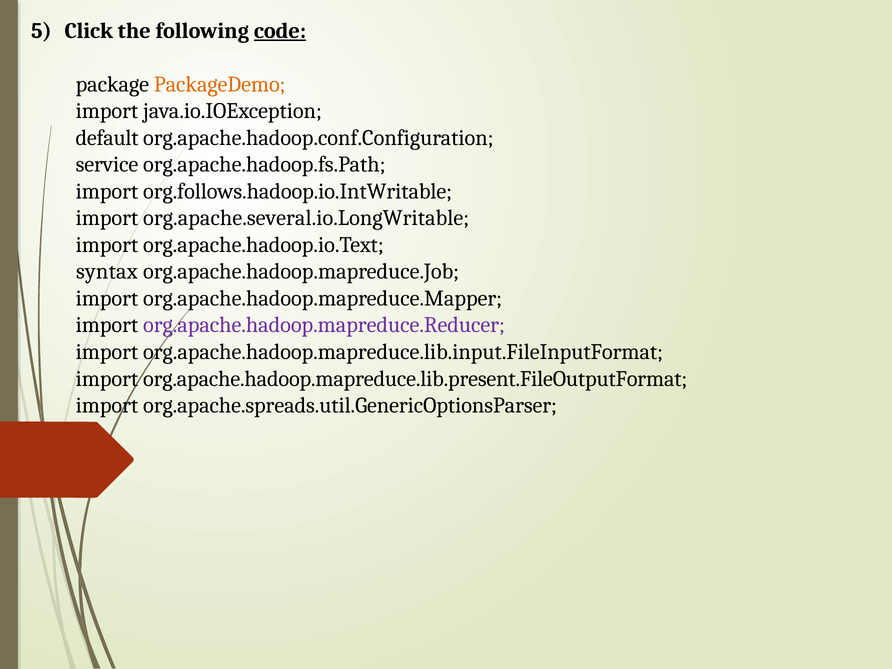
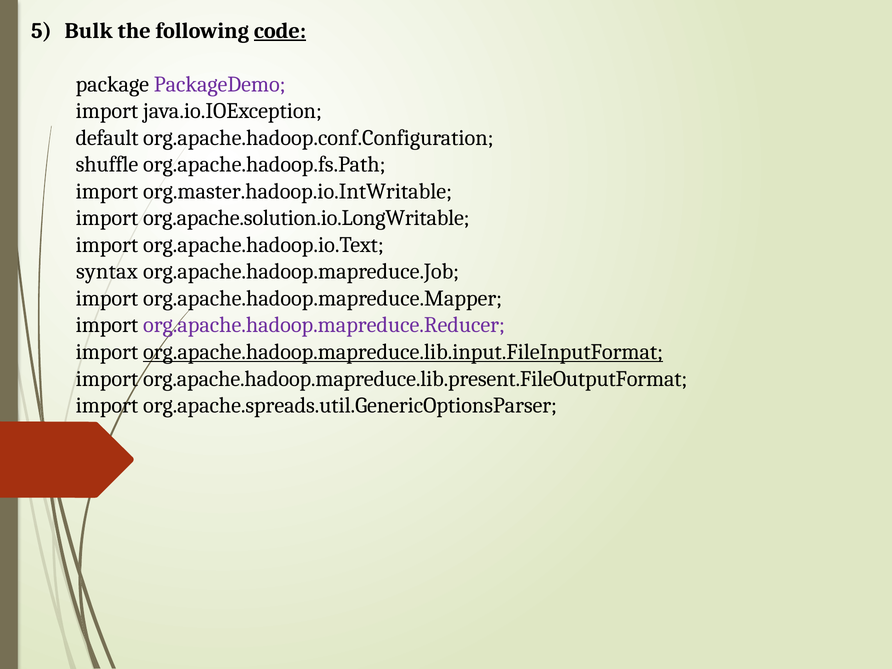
Click: Click -> Bulk
PackageDemo colour: orange -> purple
service: service -> shuffle
org.follows.hadoop.io.IntWritable: org.follows.hadoop.io.IntWritable -> org.master.hadoop.io.IntWritable
org.apache.several.io.LongWritable: org.apache.several.io.LongWritable -> org.apache.solution.io.LongWritable
org.apache.hadoop.mapreduce.lib.input.FileInputFormat underline: none -> present
